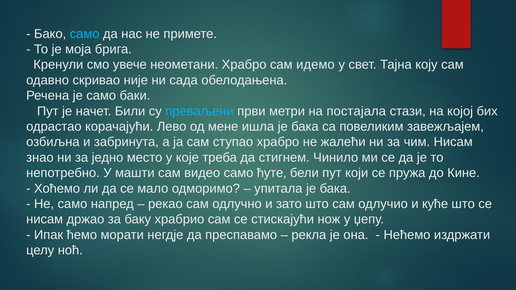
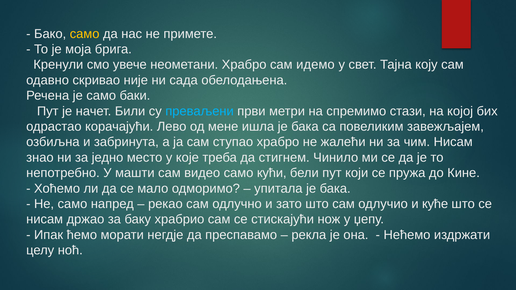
само at (85, 34) colour: light blue -> yellow
постајала: постајала -> спремимо
ћуте: ћуте -> кући
